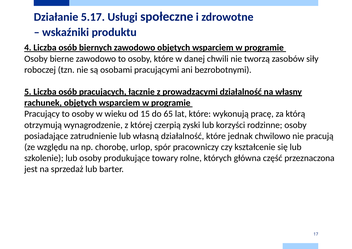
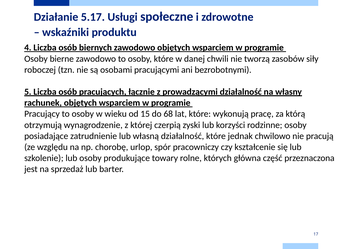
65: 65 -> 68
